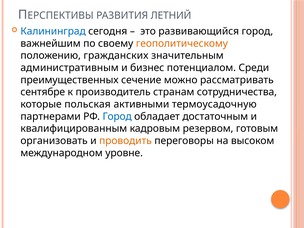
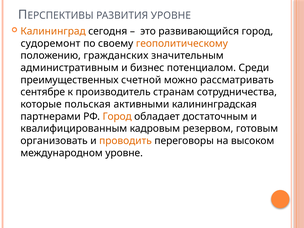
РАЗВИТИЯ ЛЕТНИЙ: ЛЕТНИЙ -> УРОВНЕ
Калининград colour: blue -> orange
важнейшим: важнейшим -> судоремонт
сечение: сечение -> счетной
термоусадочную: термоусадочную -> калининградская
Город at (117, 116) colour: blue -> orange
